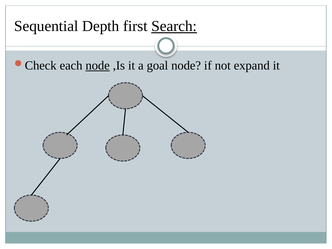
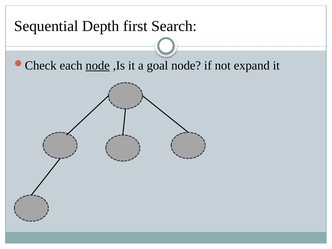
Search underline: present -> none
